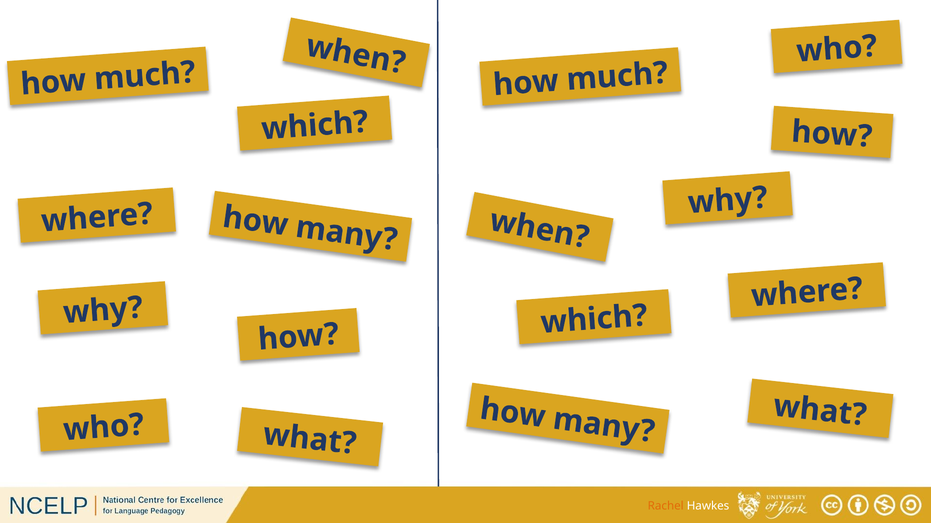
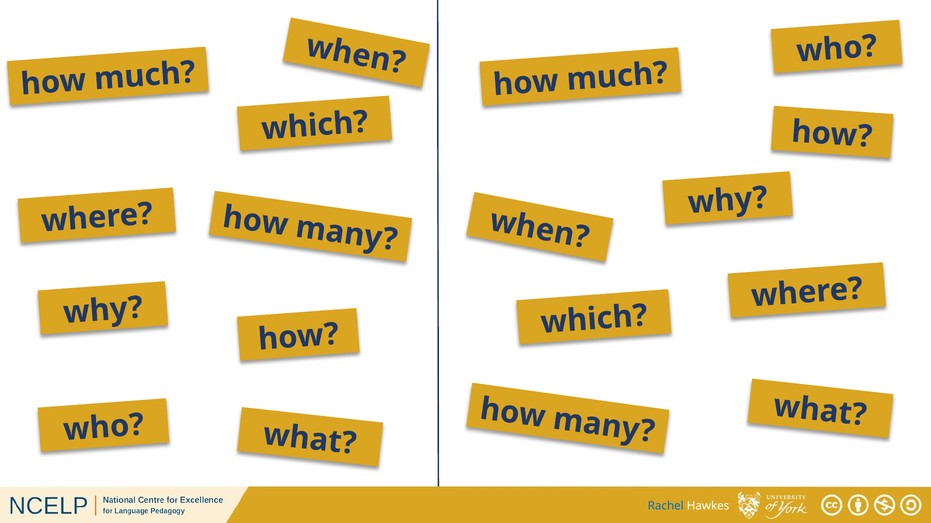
Rachel colour: orange -> blue
